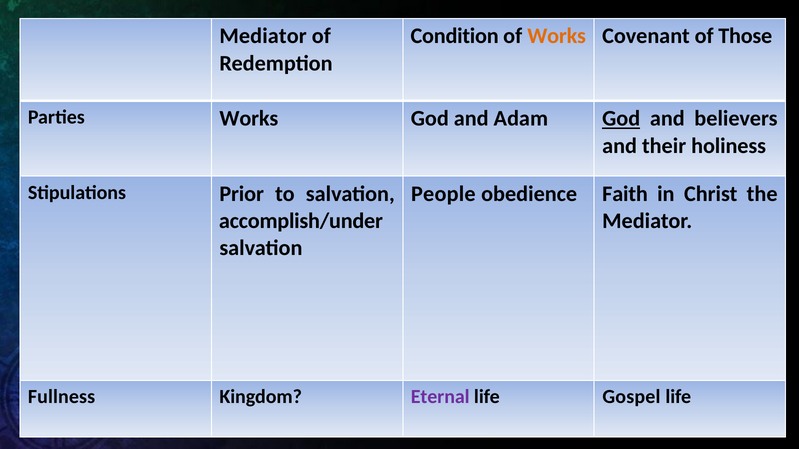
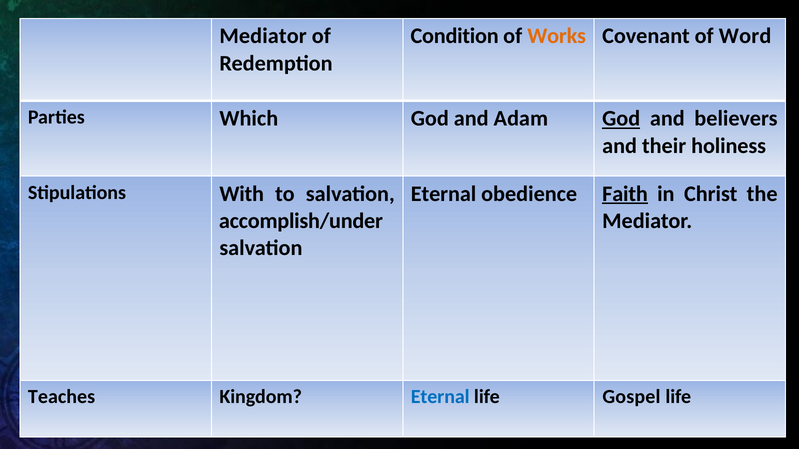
Those: Those -> Word
Parties Works: Works -> Which
Prior: Prior -> With
People at (443, 194): People -> Eternal
Faith underline: none -> present
Fullness: Fullness -> Teaches
Eternal at (440, 397) colour: purple -> blue
